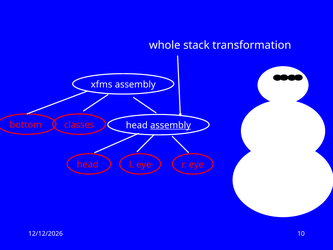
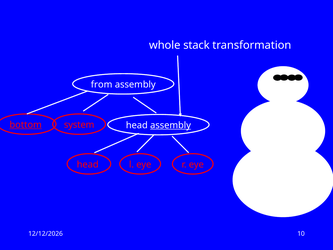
xfms: xfms -> from
bottom underline: none -> present
classes: classes -> system
